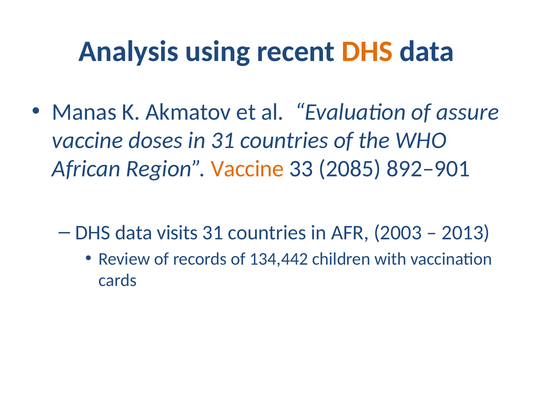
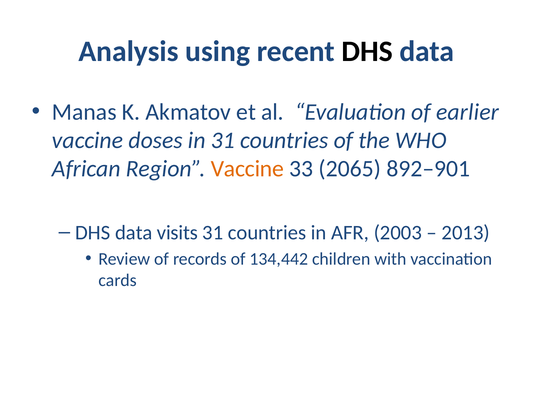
DHS at (367, 51) colour: orange -> black
assure: assure -> earlier
2085: 2085 -> 2065
